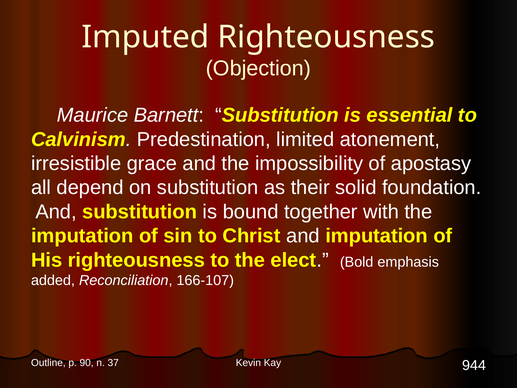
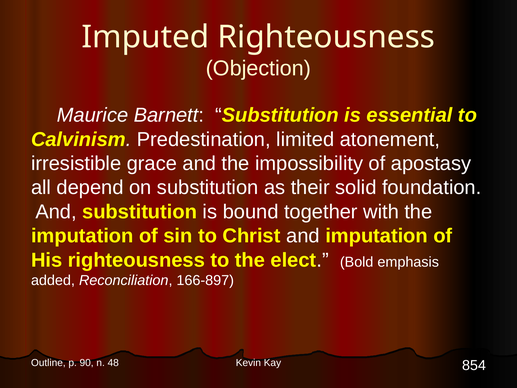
166-107: 166-107 -> 166-897
37: 37 -> 48
944: 944 -> 854
